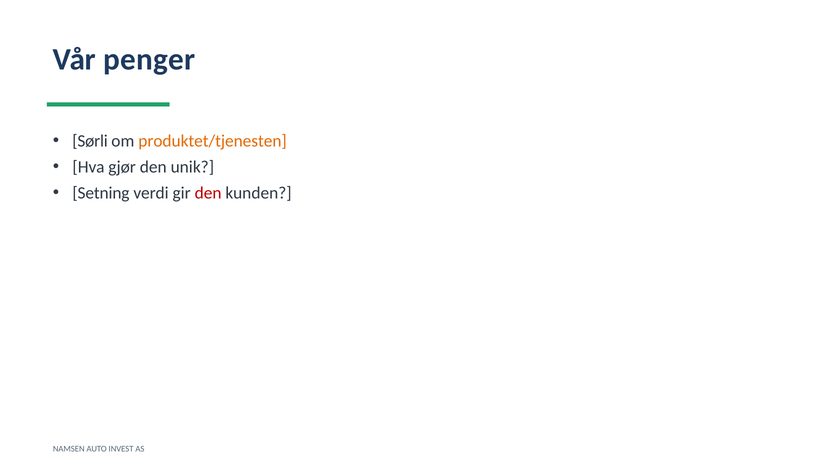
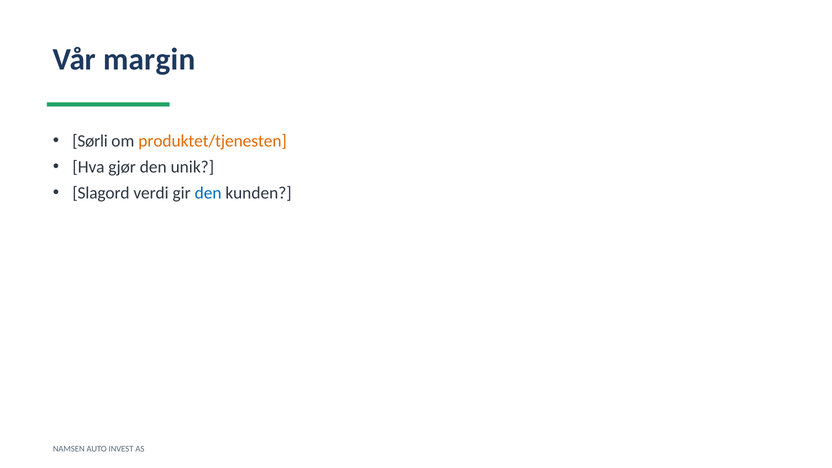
penger: penger -> margin
Setning: Setning -> Slagord
den at (208, 193) colour: red -> blue
